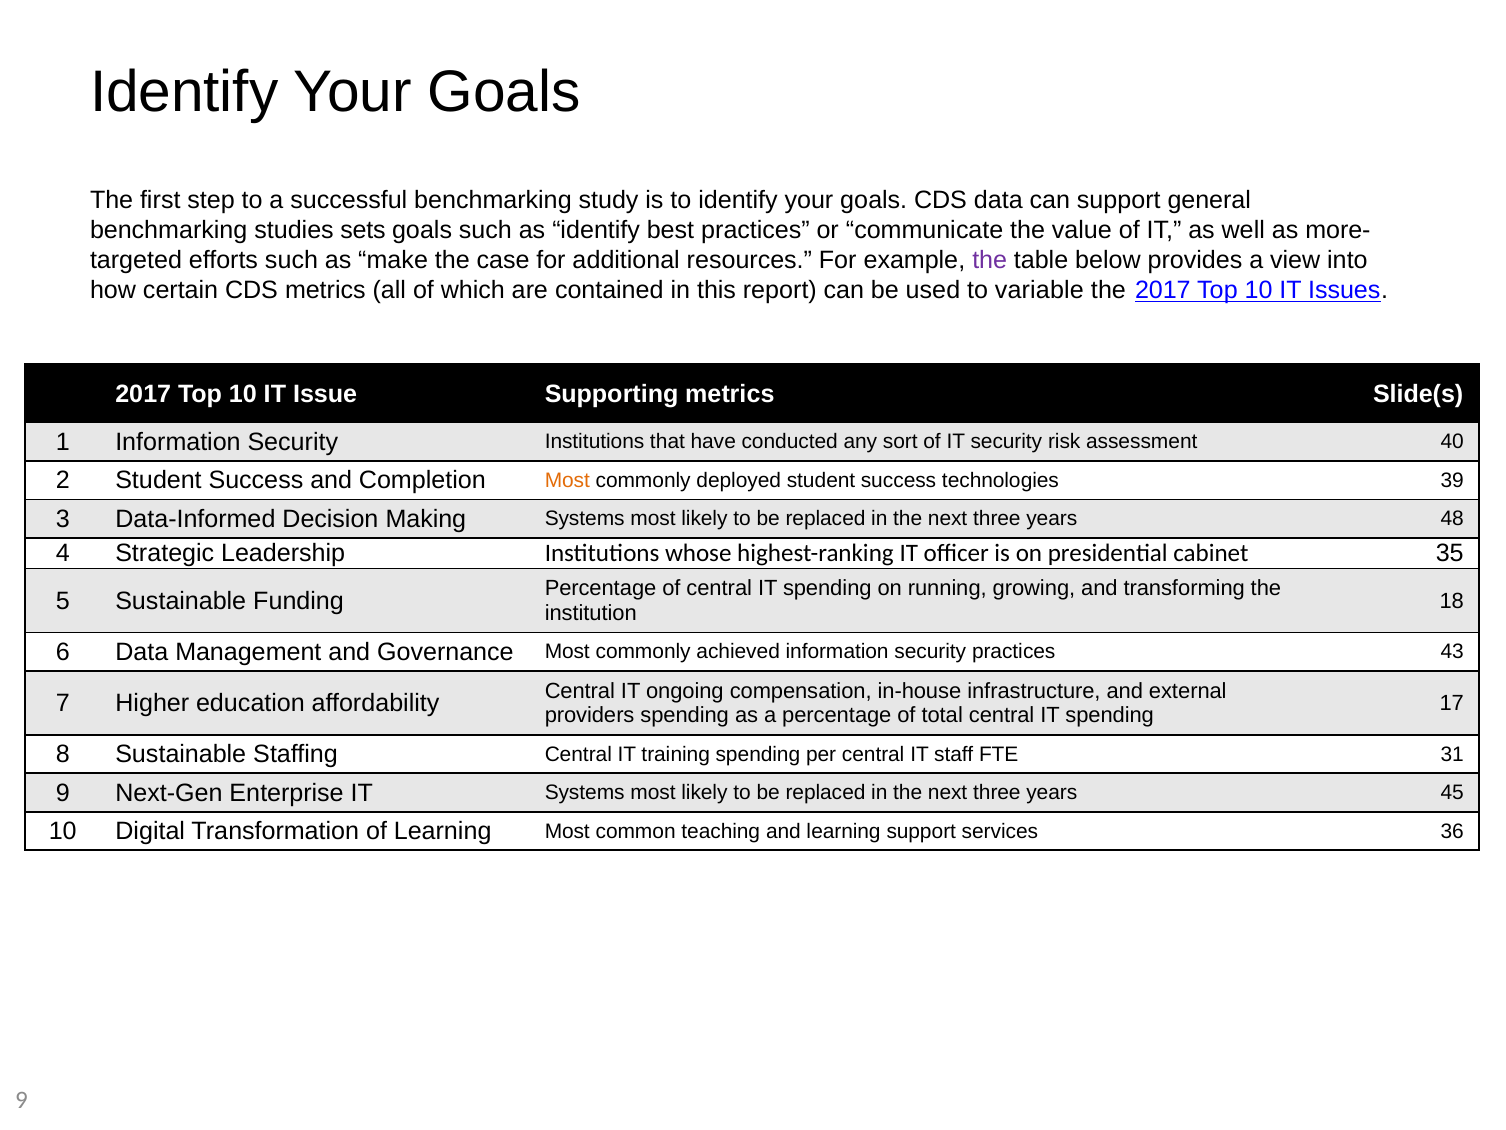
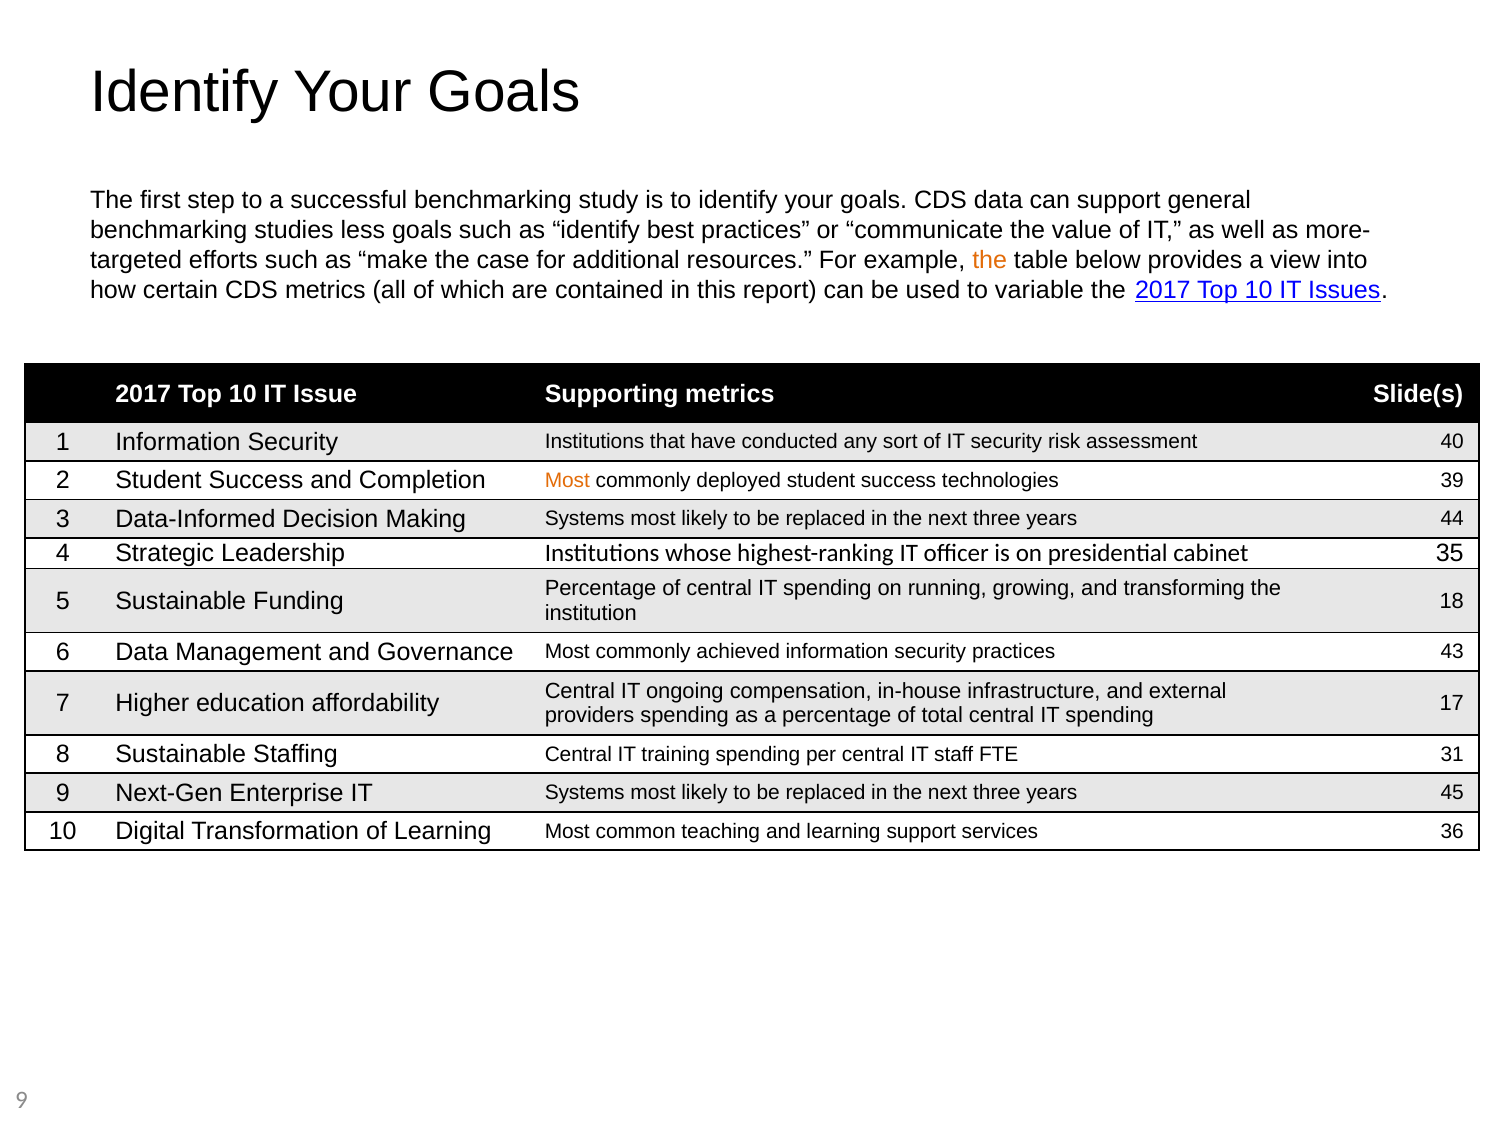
sets: sets -> less
the at (990, 260) colour: purple -> orange
48: 48 -> 44
